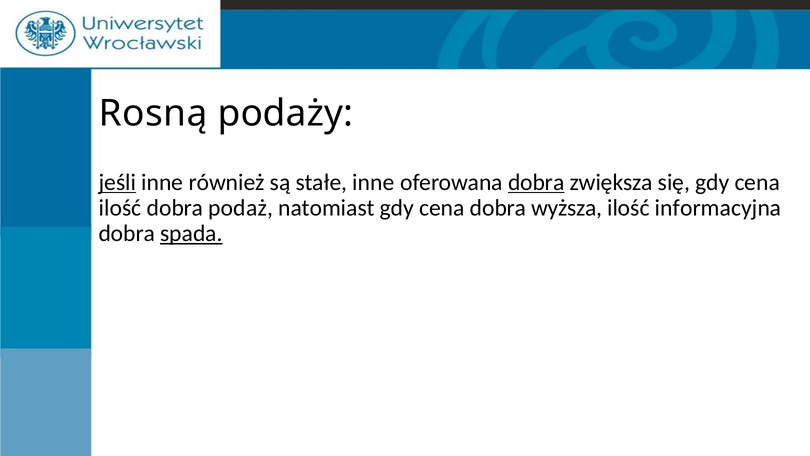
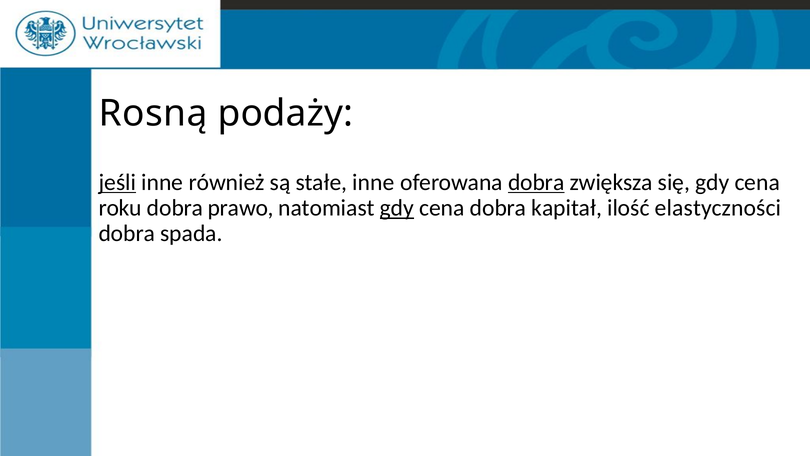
ilość at (120, 208): ilość -> roku
podaż: podaż -> prawo
gdy at (397, 208) underline: none -> present
wyższa: wyższa -> kapitał
informacyjna: informacyjna -> elastyczności
spada underline: present -> none
